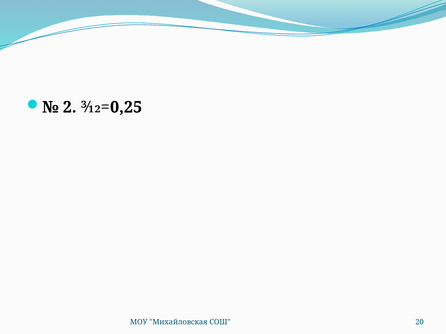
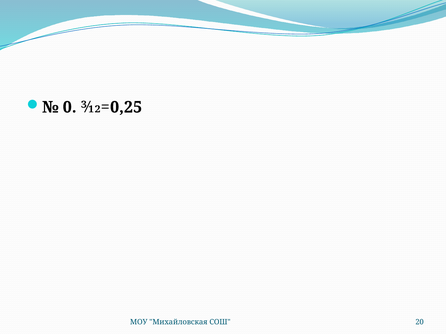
2: 2 -> 0
